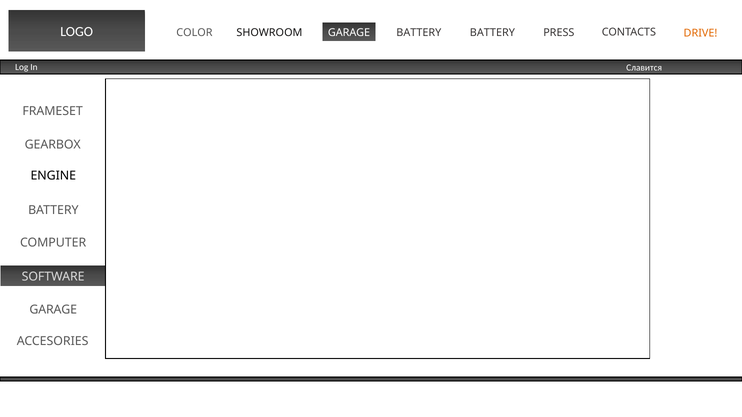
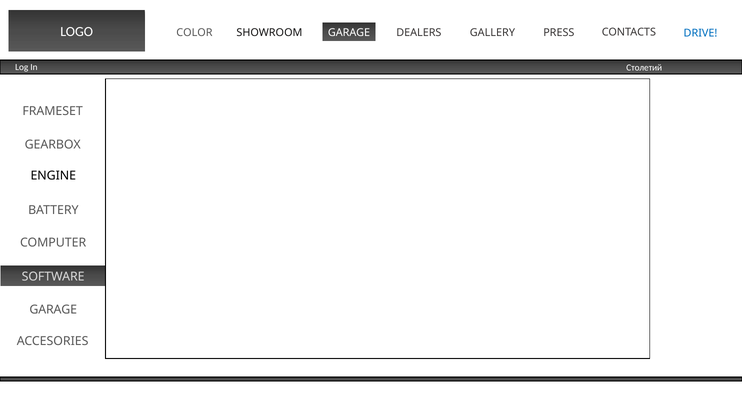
BATTERY at (419, 33): BATTERY -> DEALERS
SHOWROOM BATTERY: BATTERY -> GALLERY
DRIVE colour: orange -> blue
Славится: Славится -> Столетий
